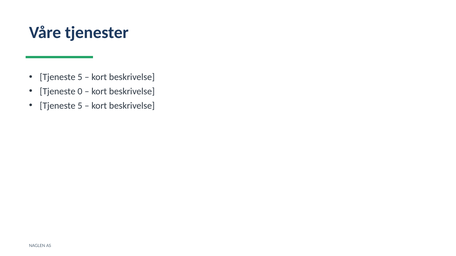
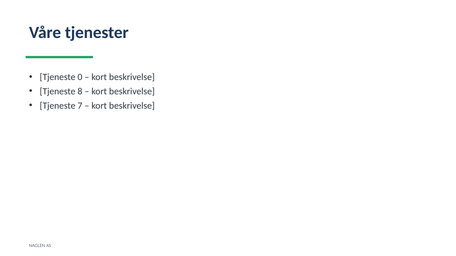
5 at (80, 77): 5 -> 0
0: 0 -> 8
5 at (80, 106): 5 -> 7
